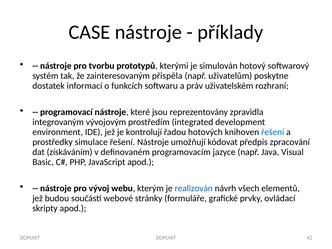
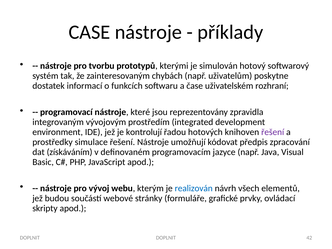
přispěla: přispěla -> chybách
práv: práv -> čase
řešení at (273, 132) colour: blue -> purple
